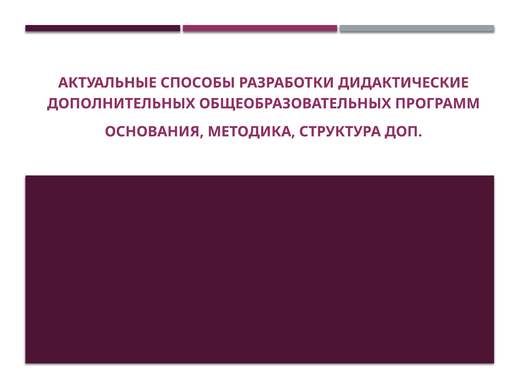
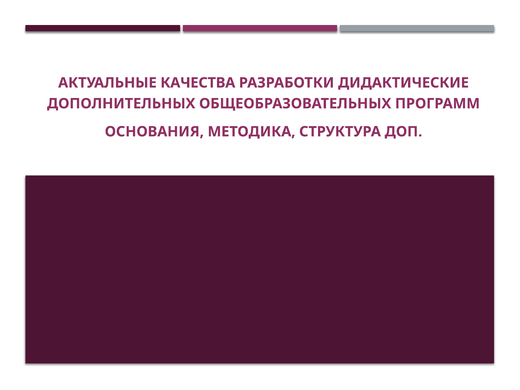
СПОСОБЫ: СПОСОБЫ -> КАЧЕСТВА
